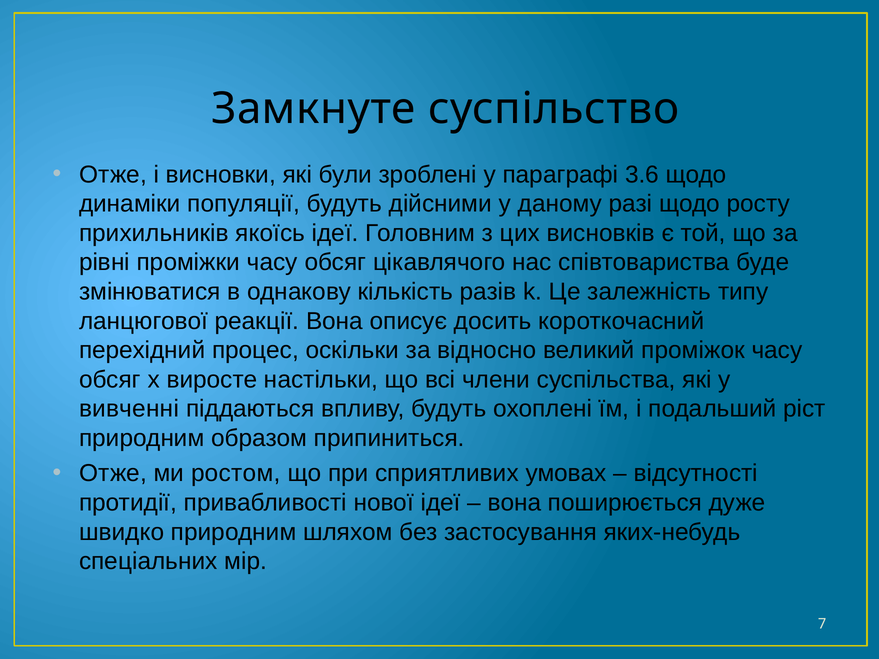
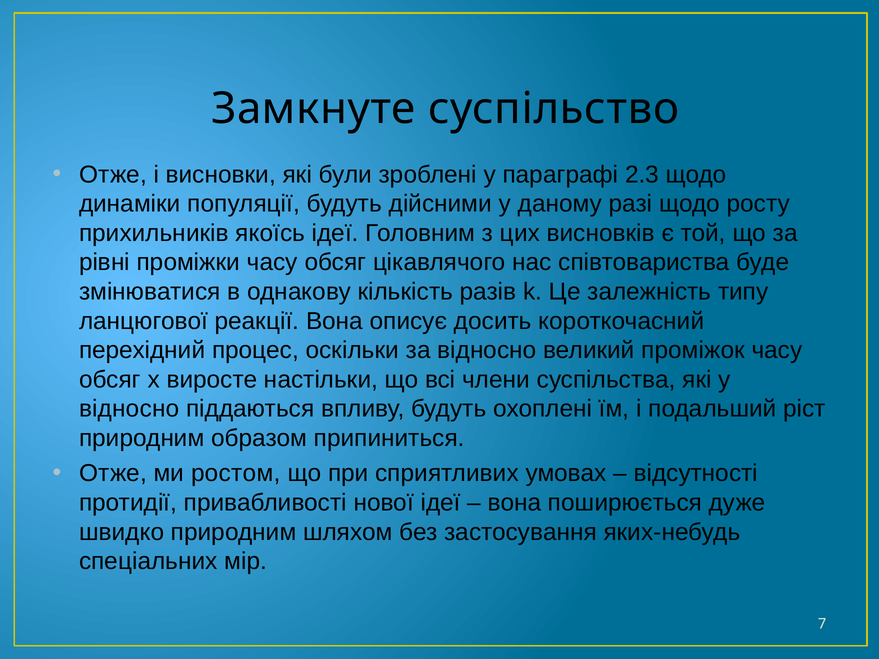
3.6: 3.6 -> 2.3
вивченні at (129, 409): вивченні -> відносно
